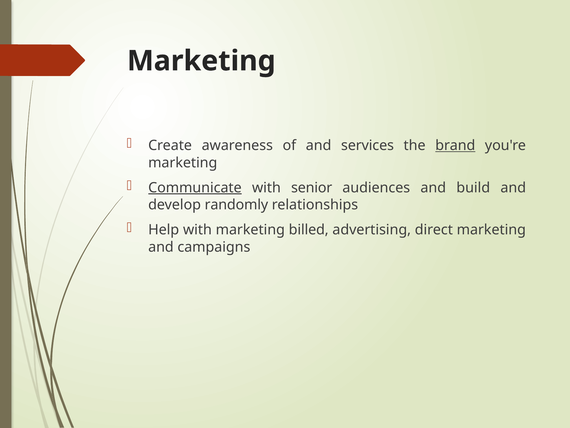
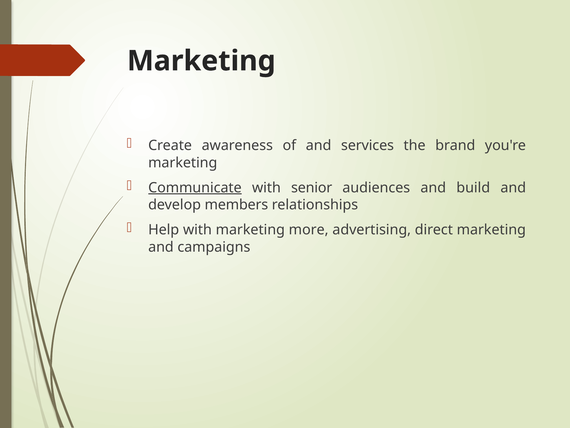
brand underline: present -> none
randomly: randomly -> members
billed: billed -> more
